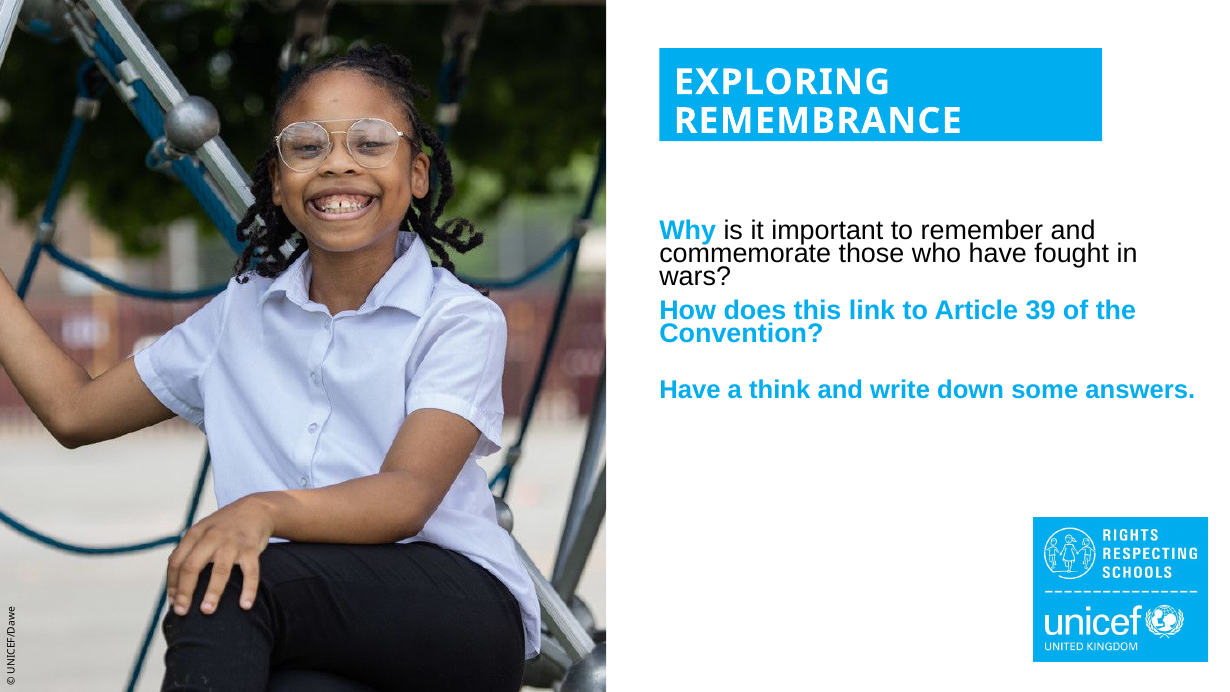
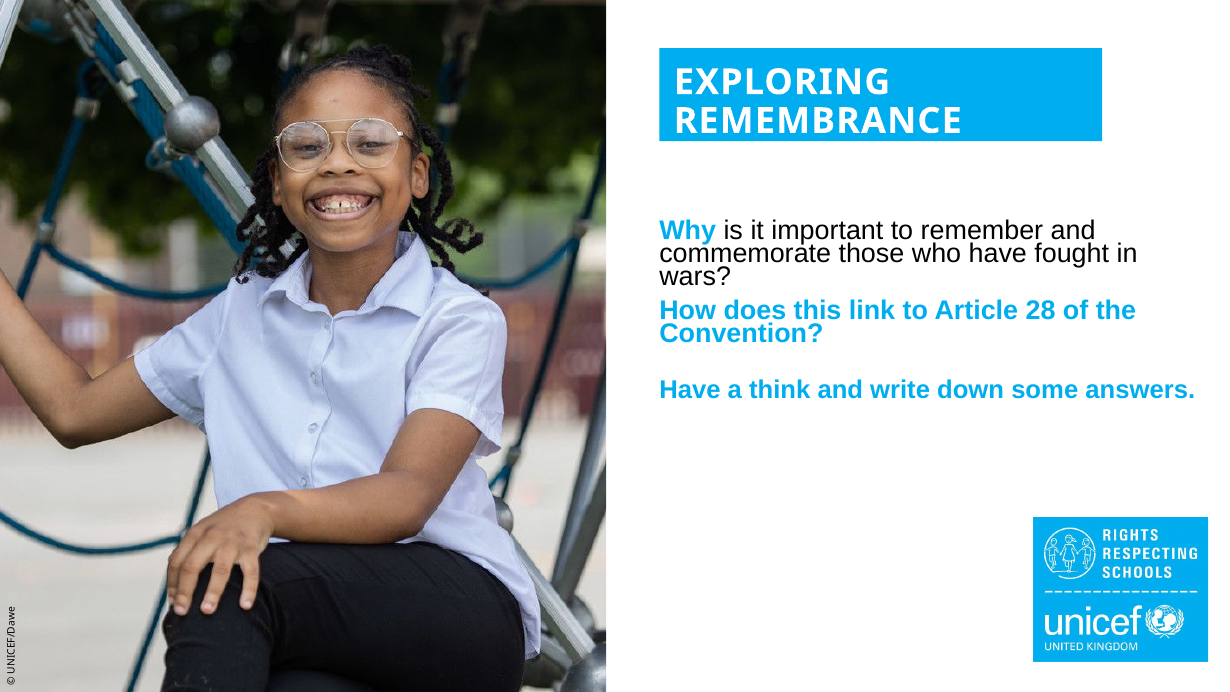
39: 39 -> 28
